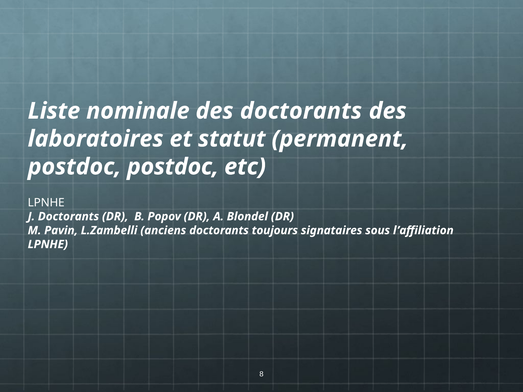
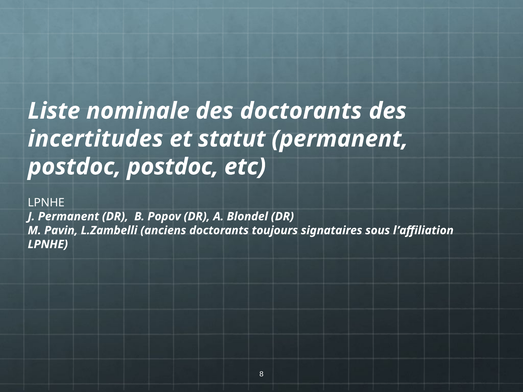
laboratoires: laboratoires -> incertitudes
J Doctorants: Doctorants -> Permanent
